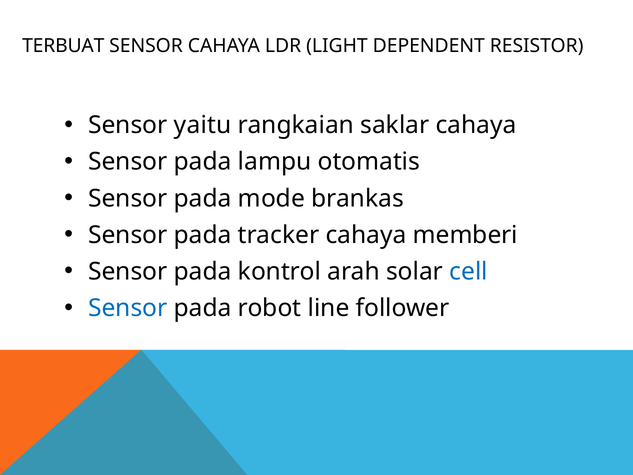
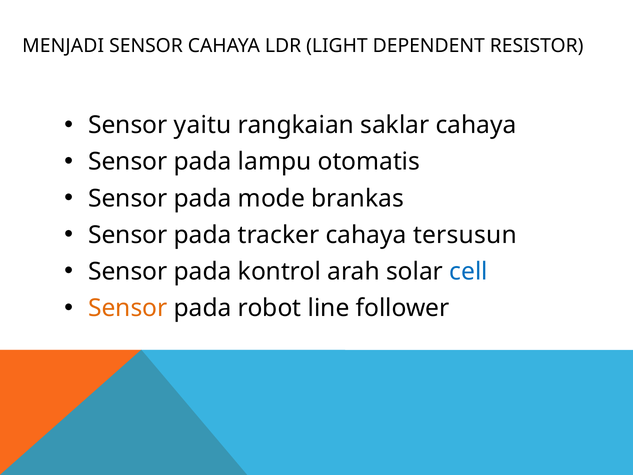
TERBUAT: TERBUAT -> MENJADI
memberi: memberi -> tersusun
Sensor at (128, 308) colour: blue -> orange
